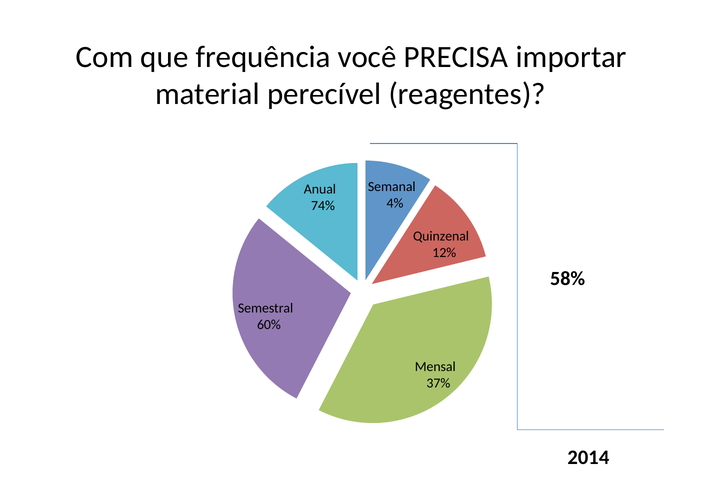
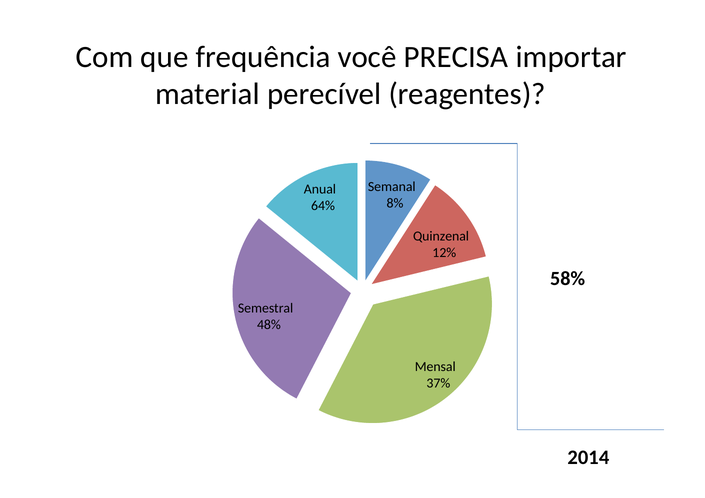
4%: 4% -> 8%
74%: 74% -> 64%
60%: 60% -> 48%
